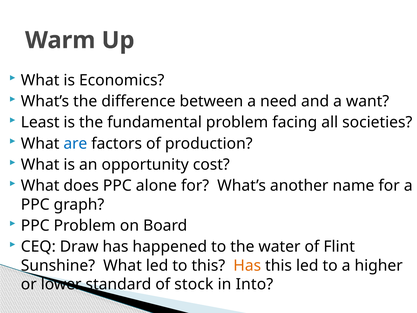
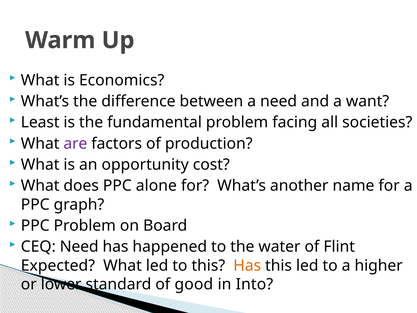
are colour: blue -> purple
CEQ Draw: Draw -> Need
Sunshine: Sunshine -> Expected
stock: stock -> good
